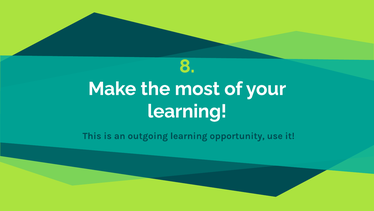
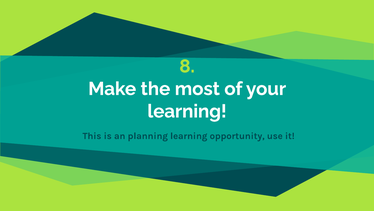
outgoing: outgoing -> planning
